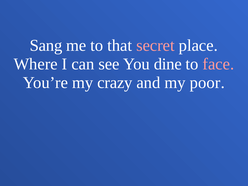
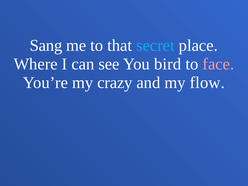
secret colour: pink -> light blue
dine: dine -> bird
poor: poor -> flow
